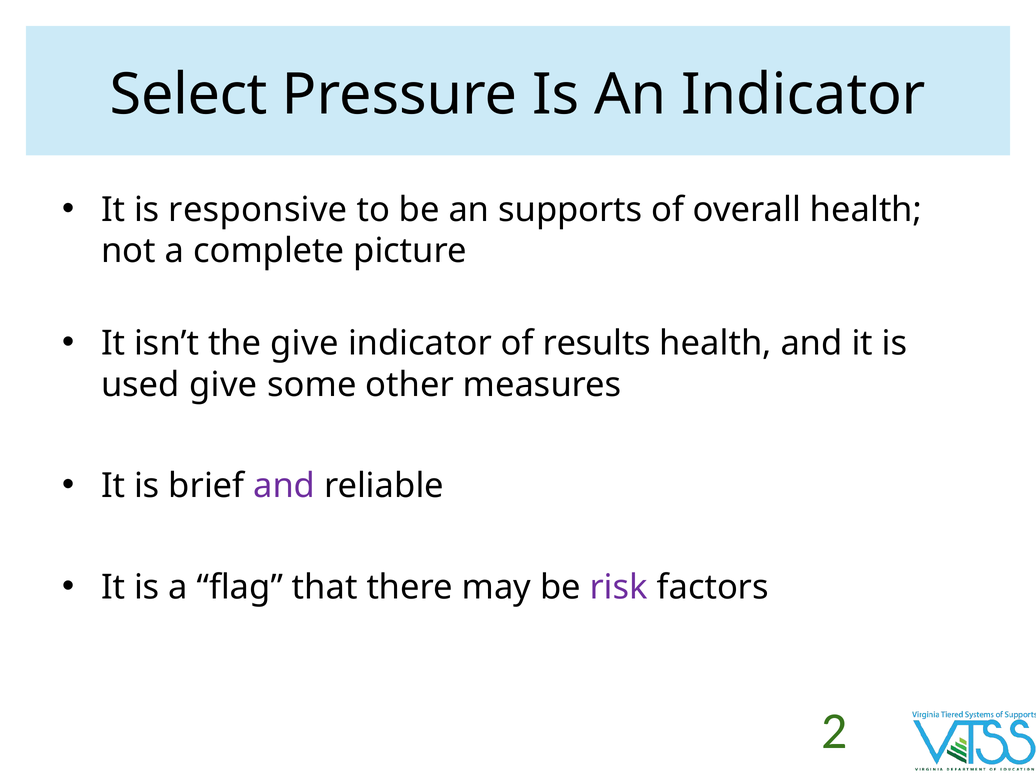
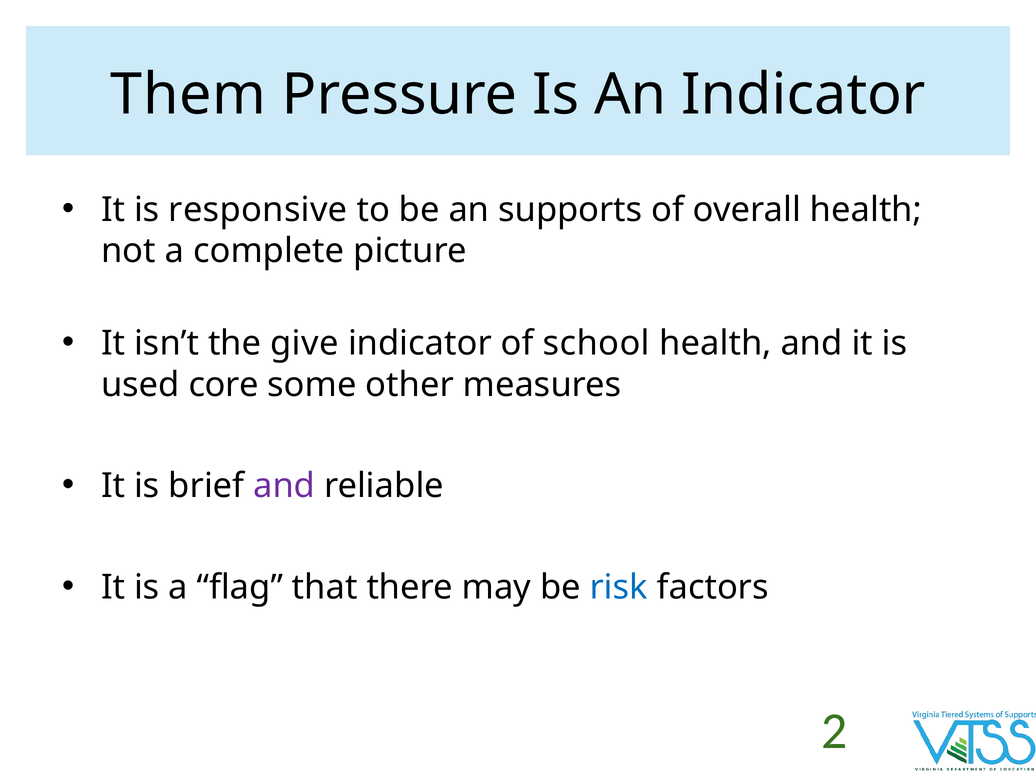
Select: Select -> Them
results: results -> school
used give: give -> core
risk colour: purple -> blue
